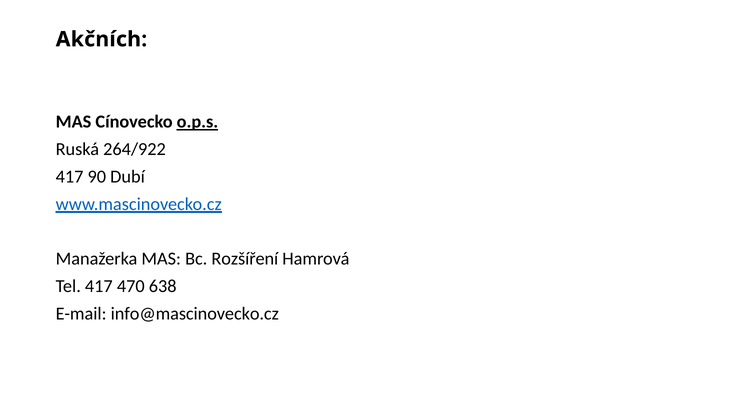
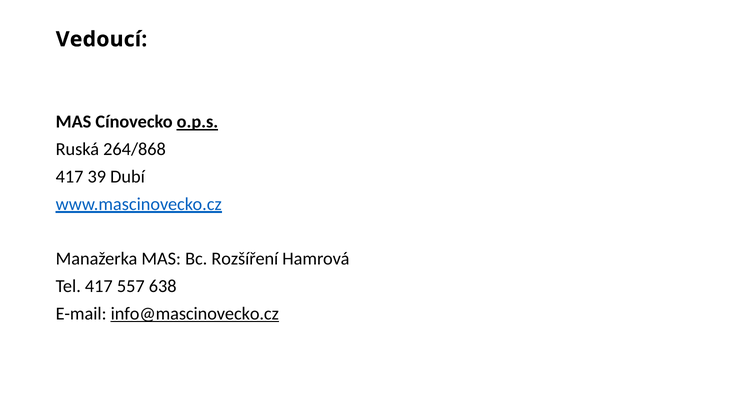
Akčních: Akčních -> Vedoucí
264/922: 264/922 -> 264/868
90: 90 -> 39
470: 470 -> 557
info@mascinovecko.cz underline: none -> present
